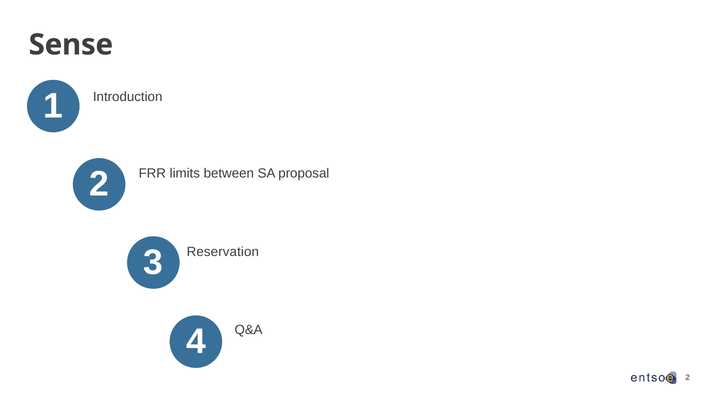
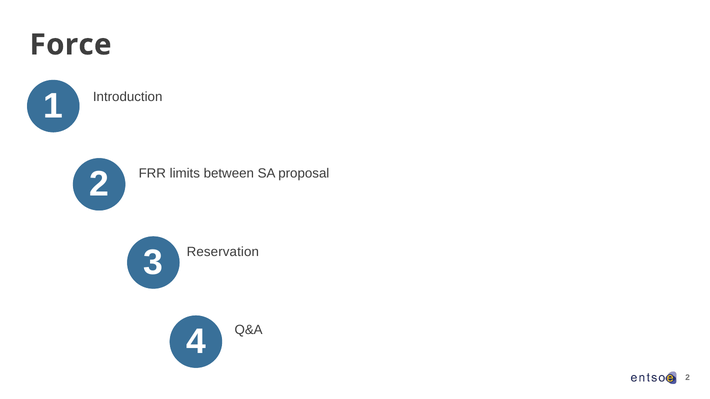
Sense: Sense -> Force
